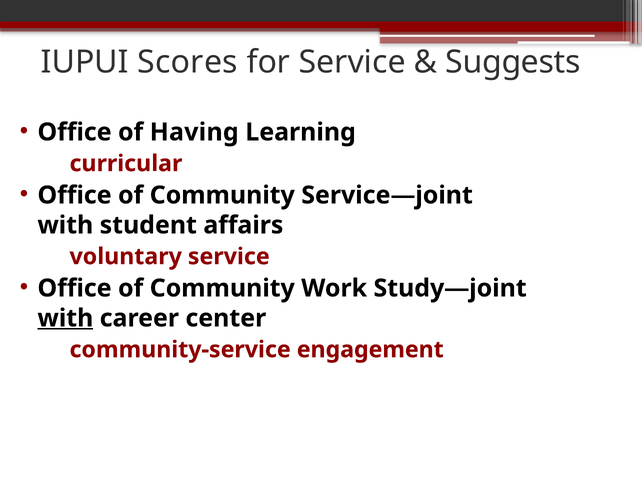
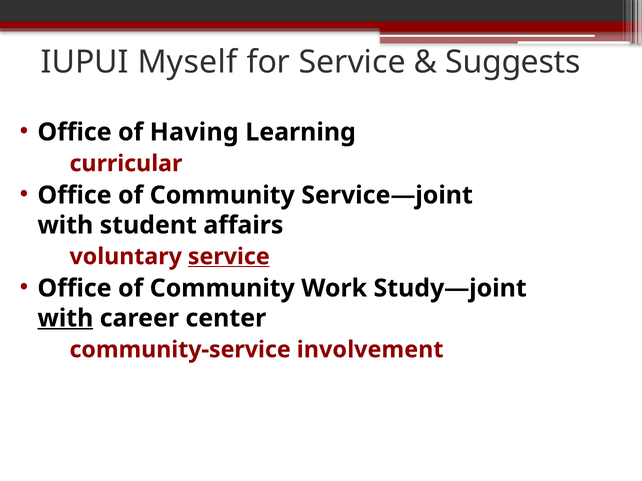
Scores: Scores -> Myself
service at (229, 257) underline: none -> present
engagement: engagement -> involvement
